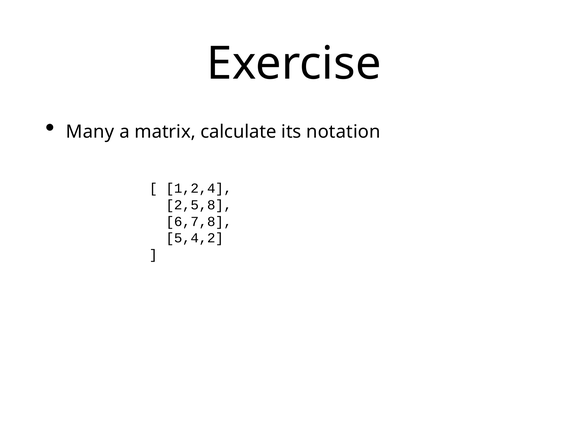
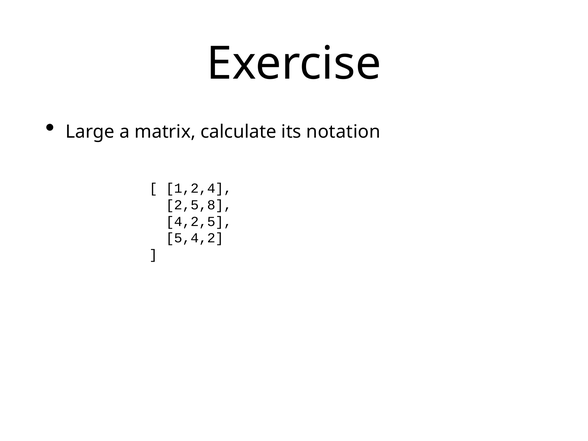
Many: Many -> Large
6,7,8: 6,7,8 -> 4,2,5
